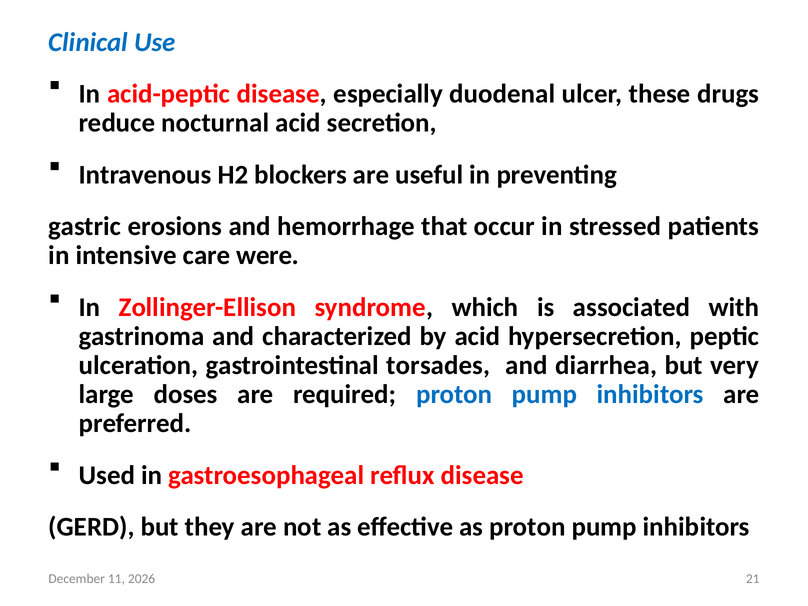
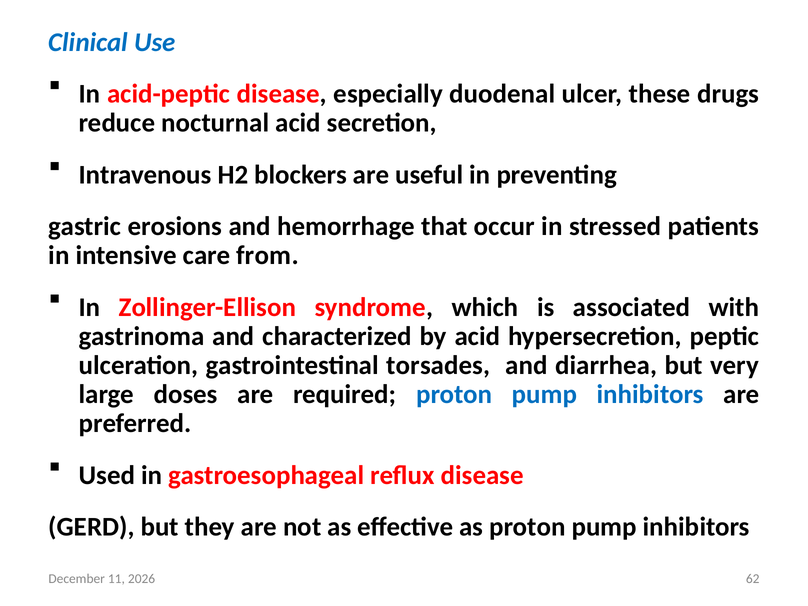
were: were -> from
21: 21 -> 62
